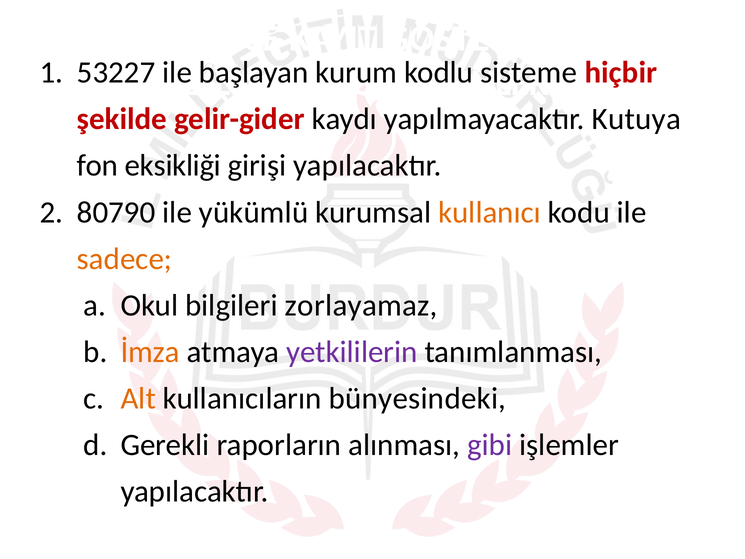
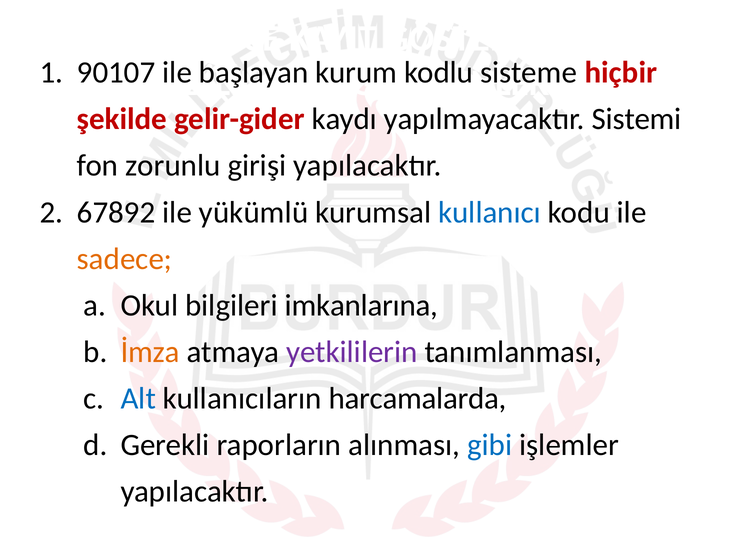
53227: 53227 -> 90107
Kutuya: Kutuya -> Sistemi
eksikliği: eksikliği -> zorunlu
80790: 80790 -> 67892
kullanıcı colour: orange -> blue
zorlayamaz: zorlayamaz -> imkanlarına
Alt colour: orange -> blue
bünyesindeki: bünyesindeki -> harcamalarda
gibi colour: purple -> blue
